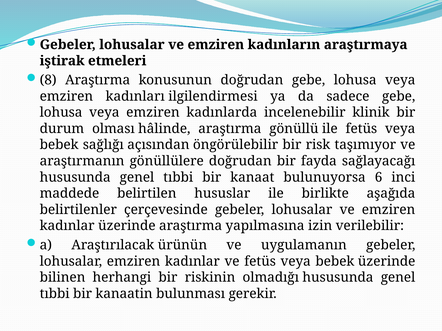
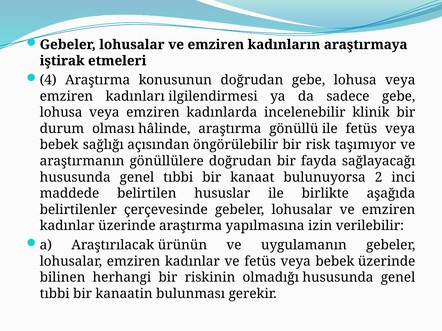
8: 8 -> 4
6: 6 -> 2
